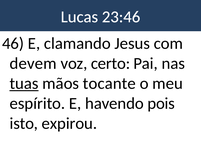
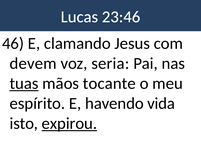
certo: certo -> seria
pois: pois -> vida
expirou underline: none -> present
